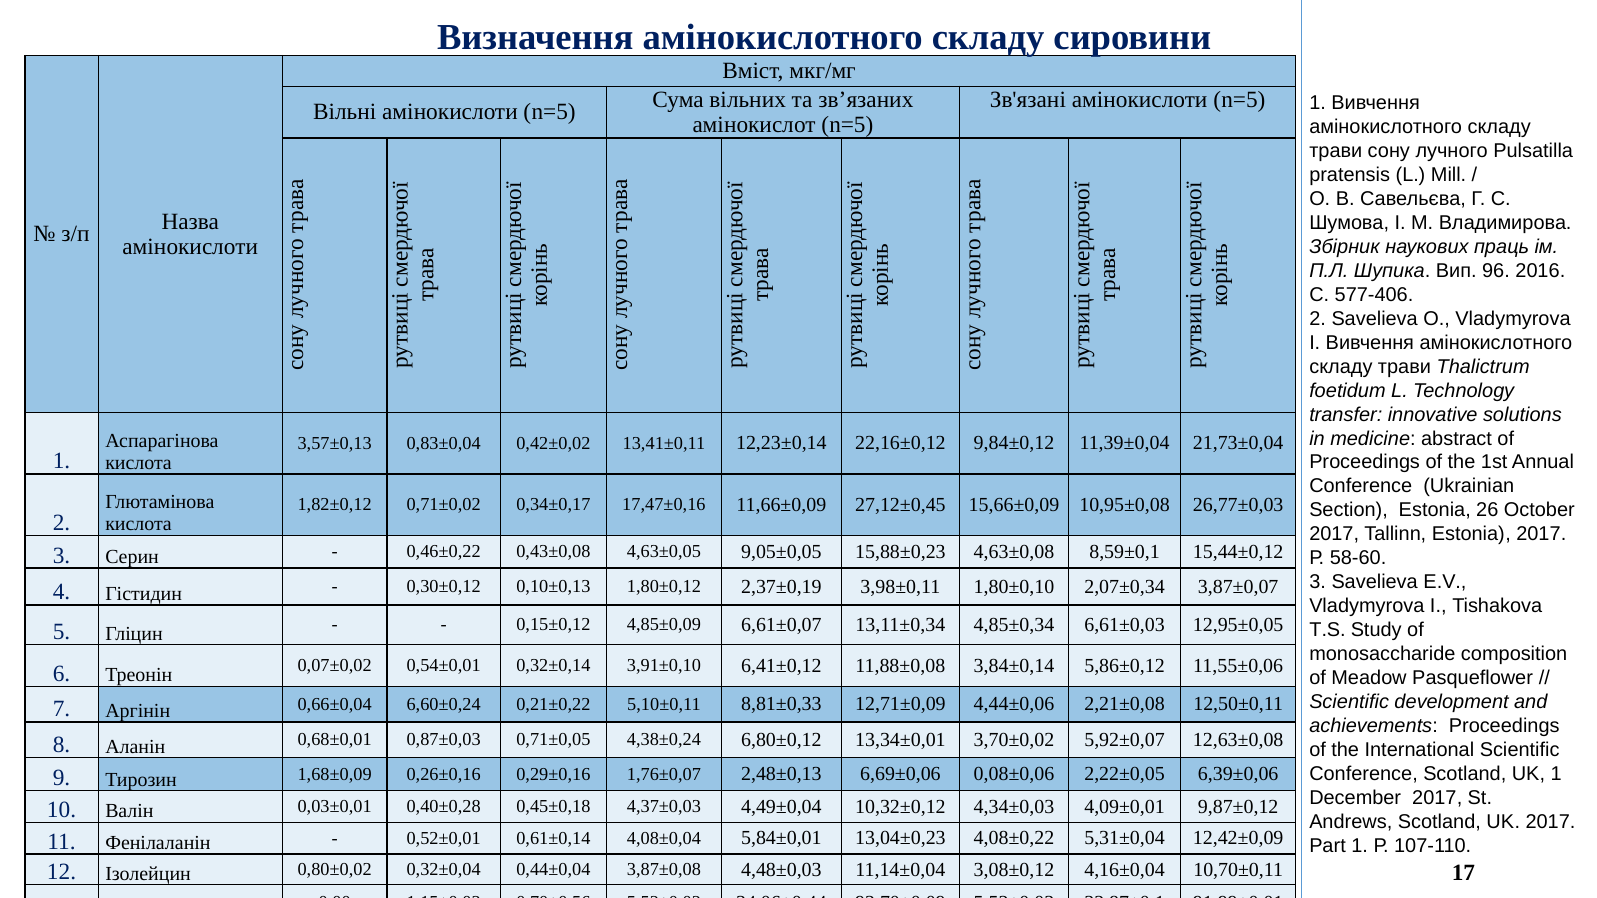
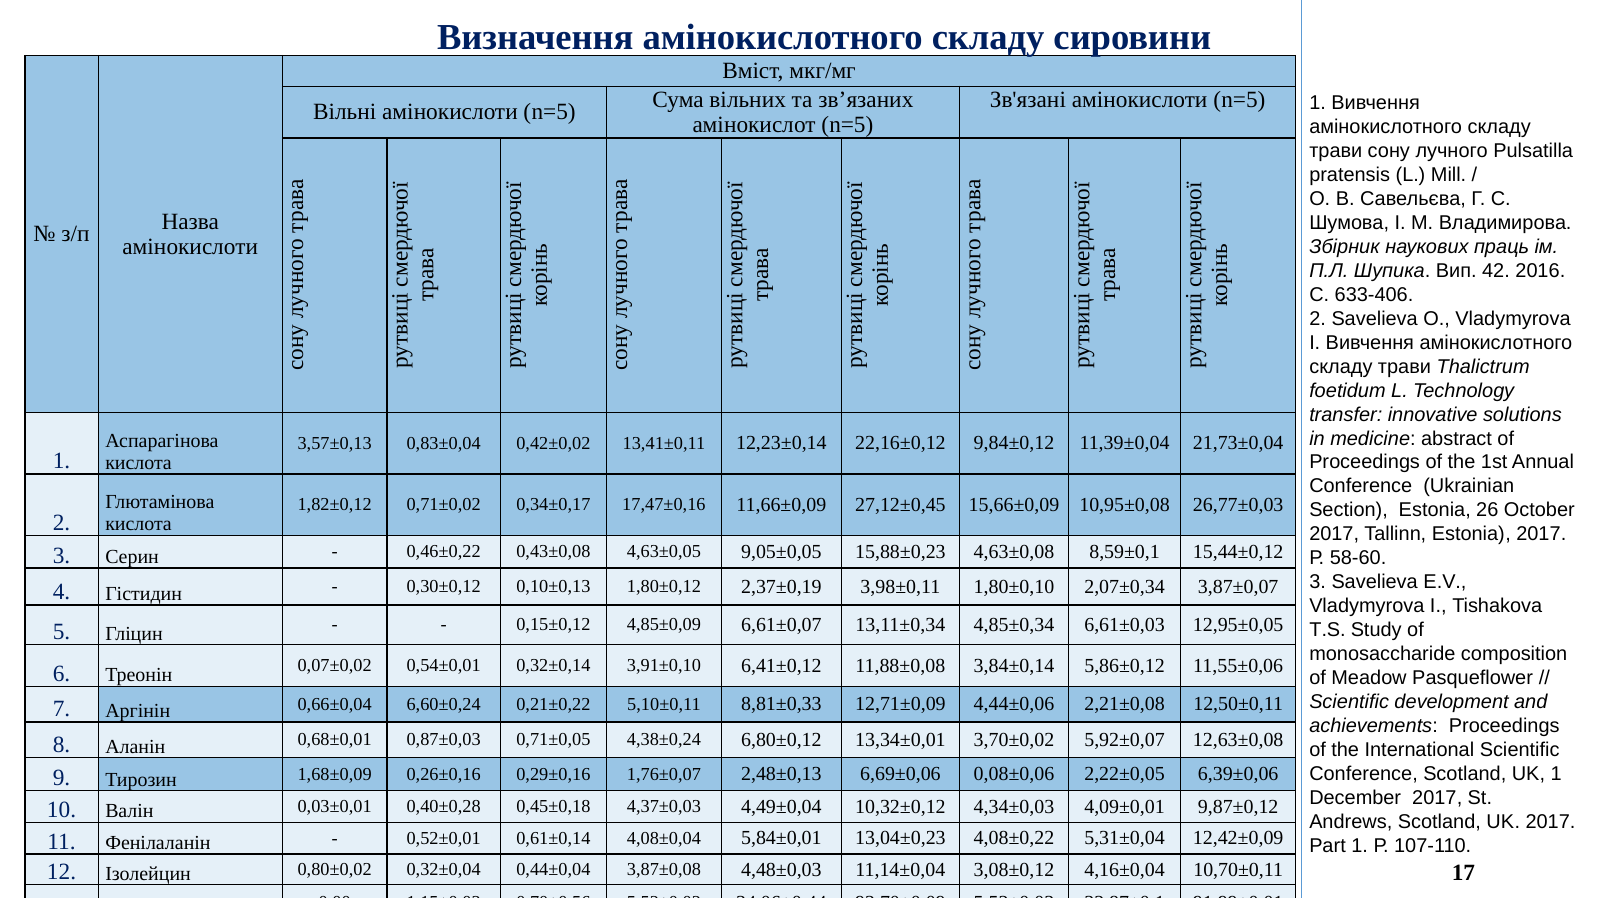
96: 96 -> 42
577-406: 577-406 -> 633-406
